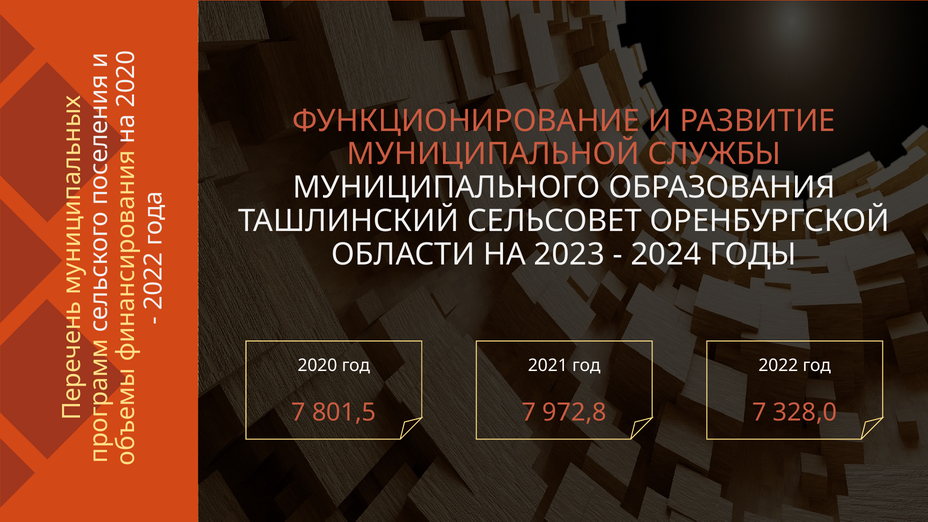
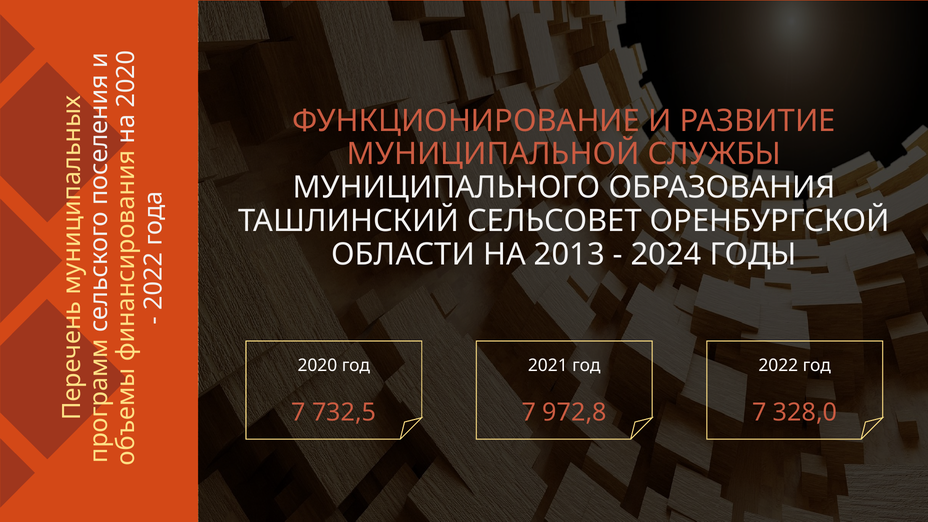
2023: 2023 -> 2013
801,5: 801,5 -> 732,5
